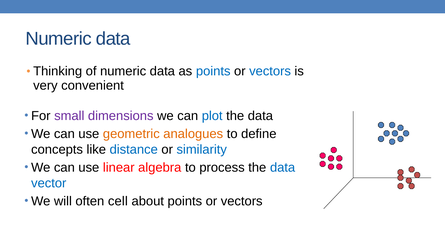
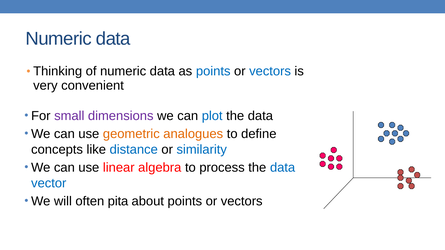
cell: cell -> pita
